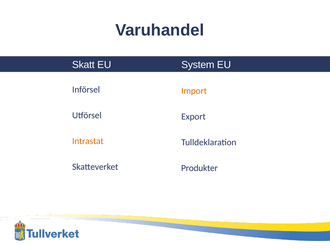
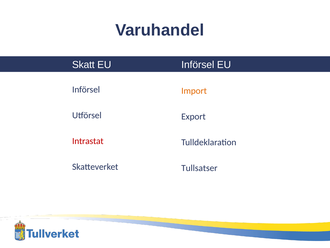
System at (198, 65): System -> Införsel
Intrastat colour: orange -> red
Produkter: Produkter -> Tullsatser
